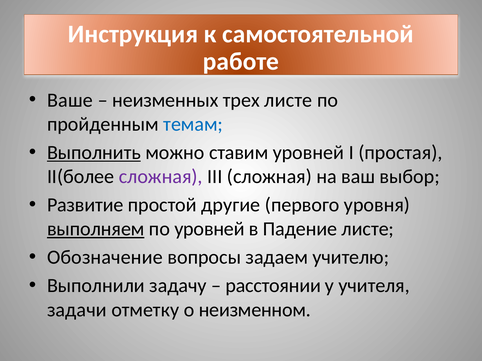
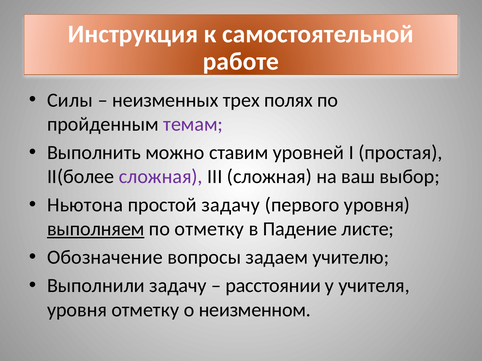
Ваше: Ваше -> Силы
трех листе: листе -> полях
темам colour: blue -> purple
Выполнить underline: present -> none
Развитие: Развитие -> Ньютона
простой другие: другие -> задачу
по уровней: уровней -> отметку
задачи at (77, 310): задачи -> уровня
